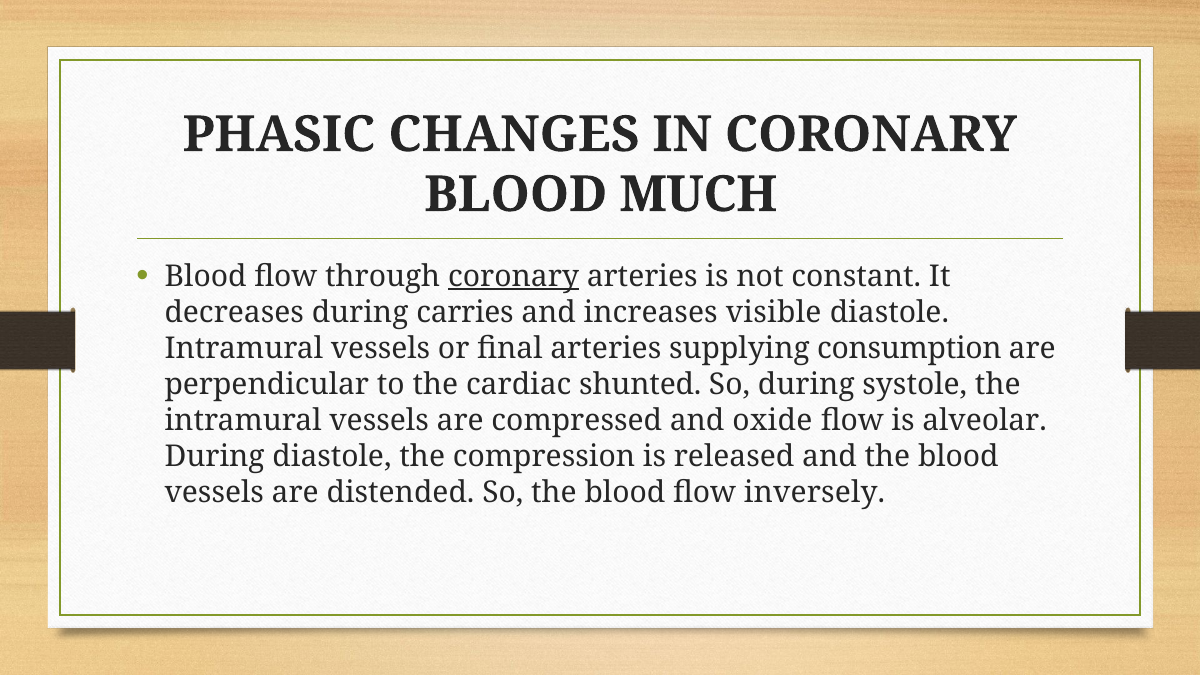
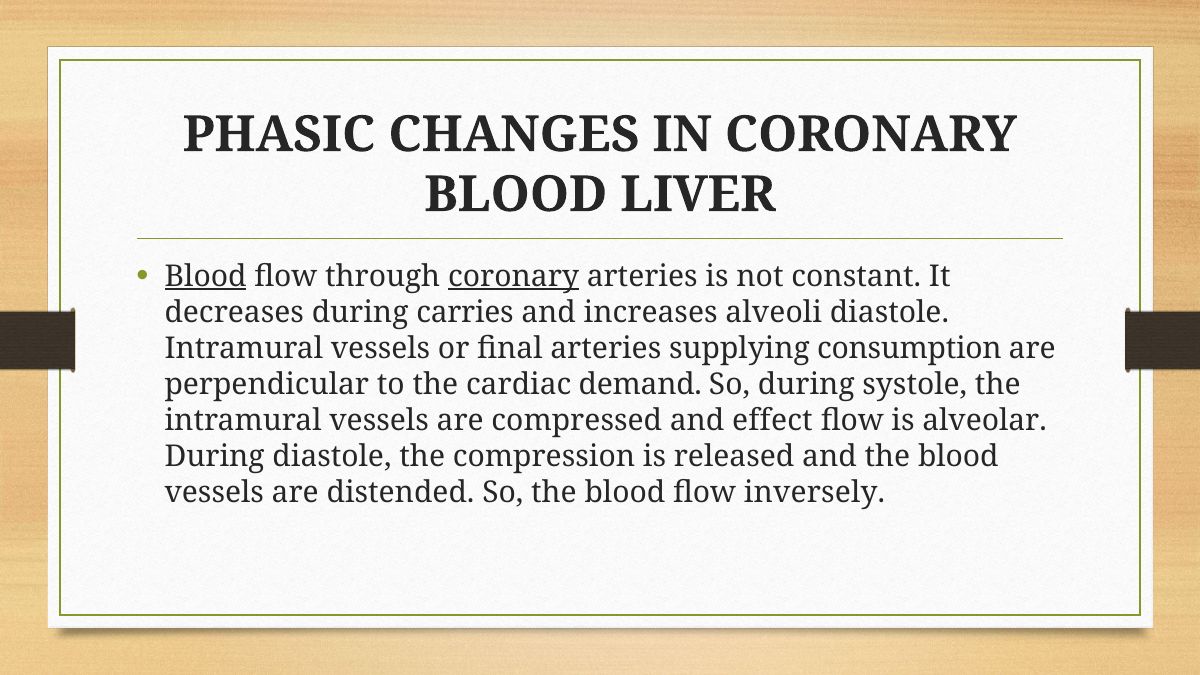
MUCH: MUCH -> LIVER
Blood at (206, 276) underline: none -> present
visible: visible -> alveoli
shunted: shunted -> demand
oxide: oxide -> effect
